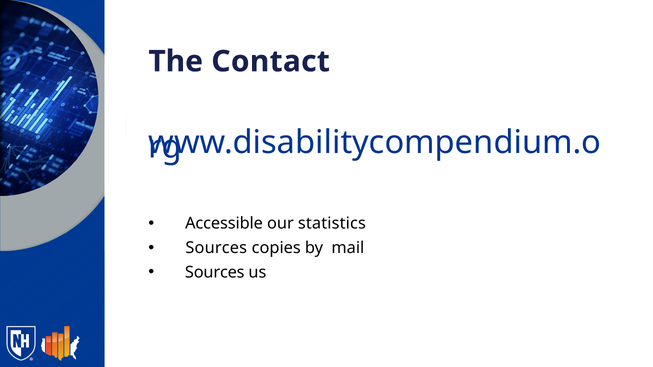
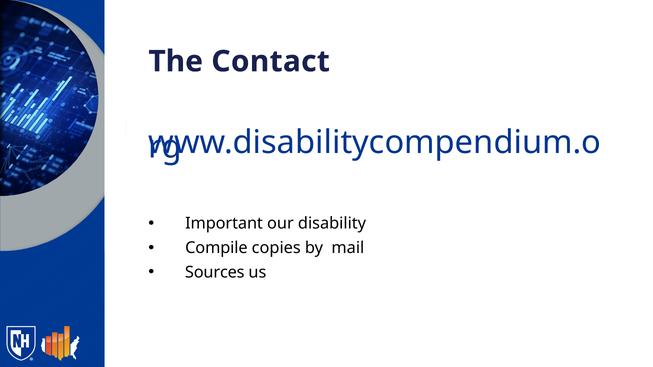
Accessible: Accessible -> Important
statistics: statistics -> disability
Sources at (216, 248): Sources -> Compile
